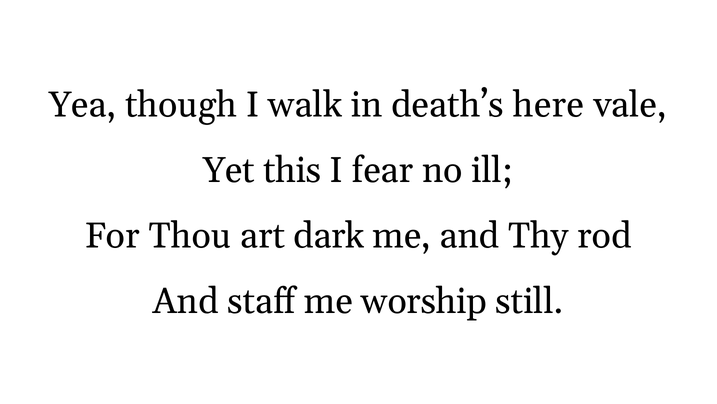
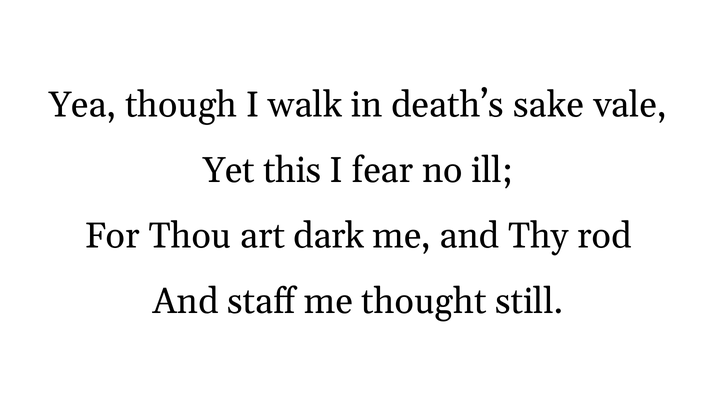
here: here -> sake
worship: worship -> thought
